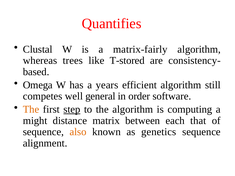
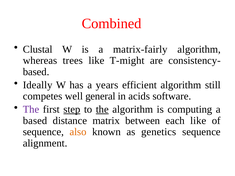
Quantifies: Quantifies -> Combined
T-stored: T-stored -> T-might
Omega: Omega -> Ideally
order: order -> acids
The at (31, 109) colour: orange -> purple
the at (102, 109) underline: none -> present
might at (35, 121): might -> based
each that: that -> like
